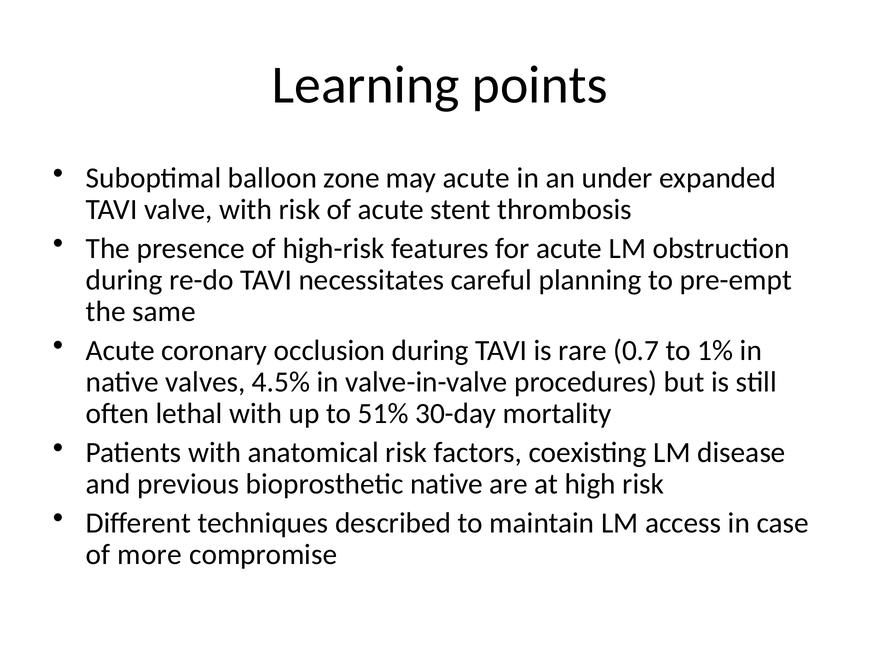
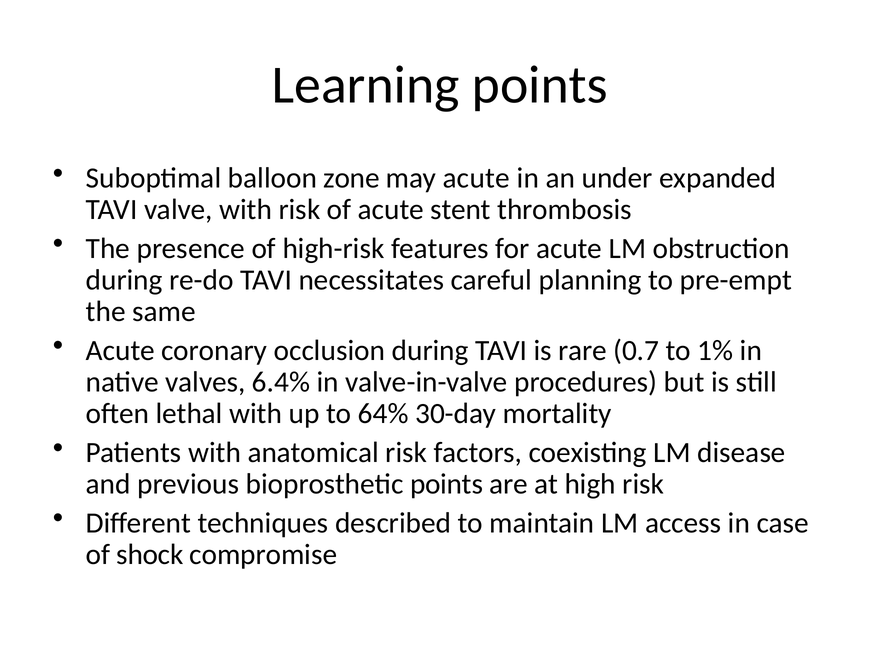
4.5%: 4.5% -> 6.4%
51%: 51% -> 64%
bioprosthetic native: native -> points
more: more -> shock
